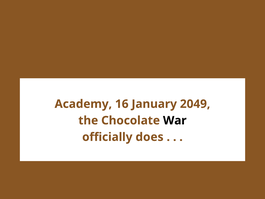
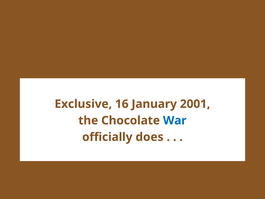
Academy: Academy -> Exclusive
2049: 2049 -> 2001
War colour: black -> blue
